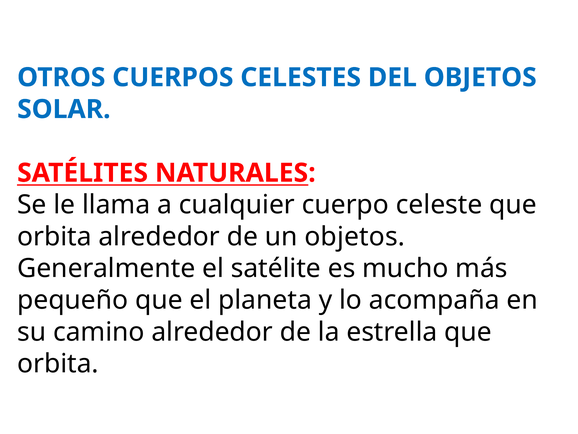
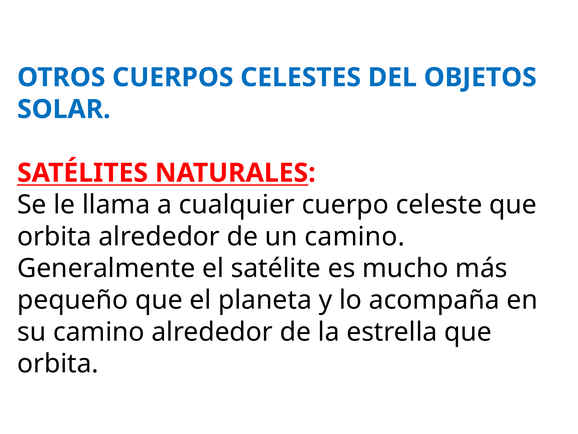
un objetos: objetos -> camino
